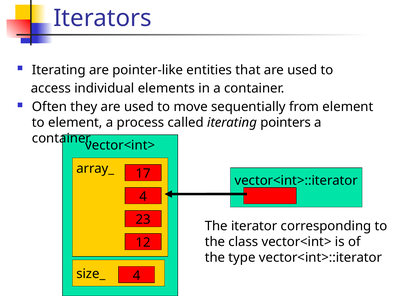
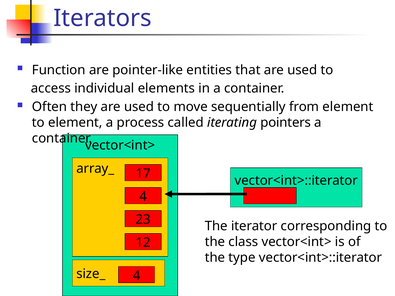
Iterating at (59, 70): Iterating -> Function
